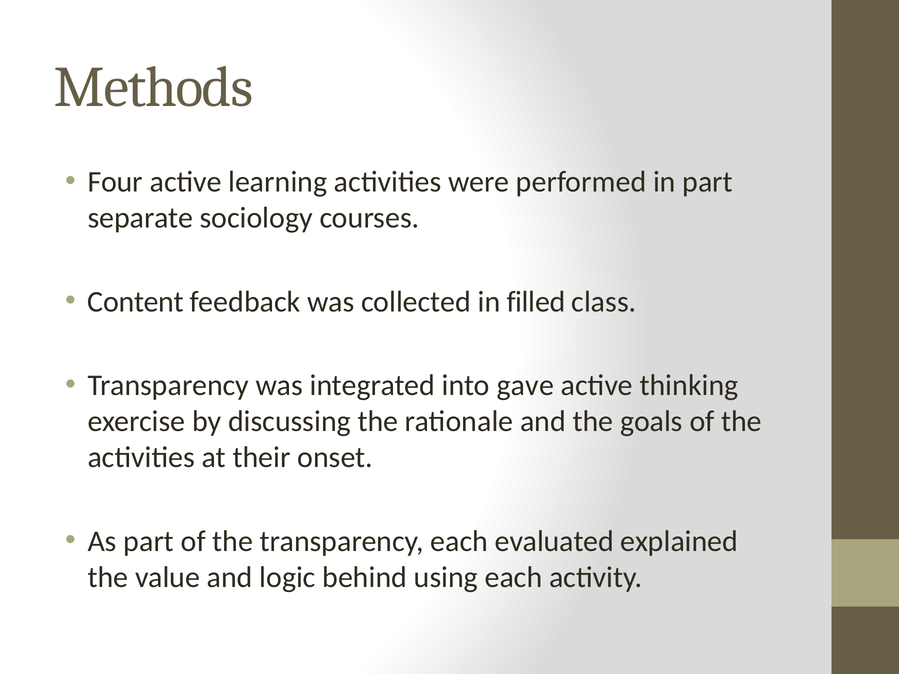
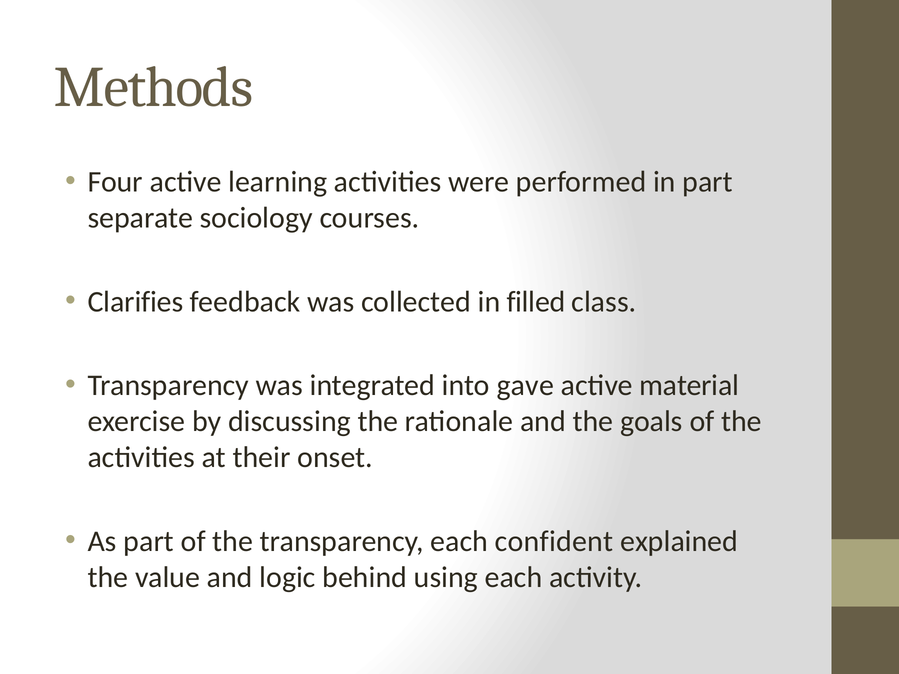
Content: Content -> Clarifies
thinking: thinking -> material
evaluated: evaluated -> confident
